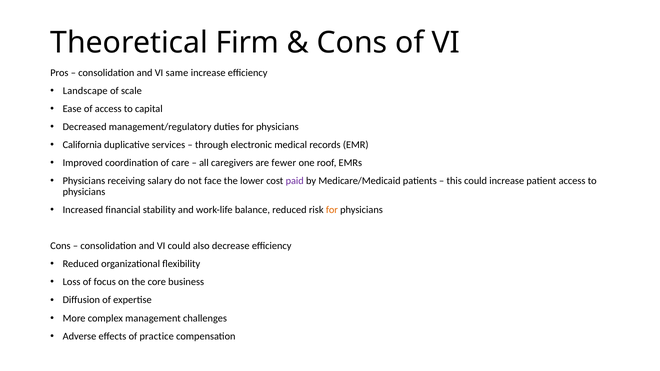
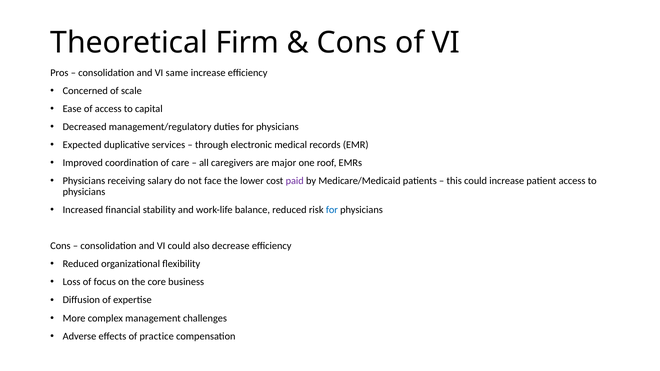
Landscape: Landscape -> Concerned
California: California -> Expected
fewer: fewer -> major
for at (332, 210) colour: orange -> blue
